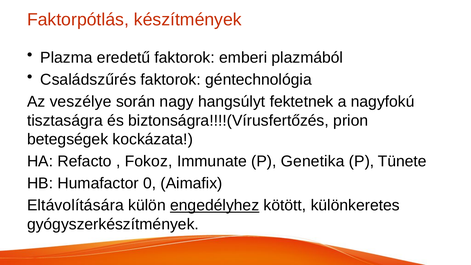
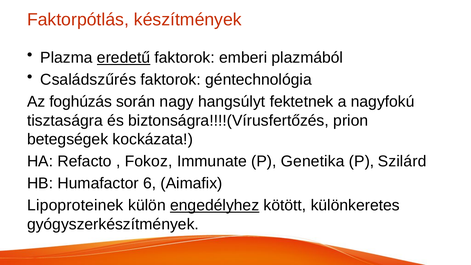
eredetű underline: none -> present
veszélye: veszélye -> foghúzás
Tünete: Tünete -> Szilárd
0: 0 -> 6
Eltávolítására: Eltávolítására -> Lipoproteinek
